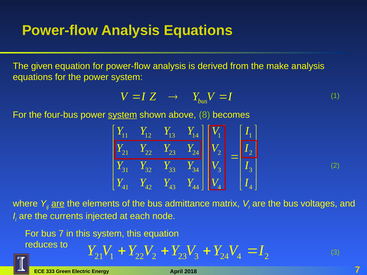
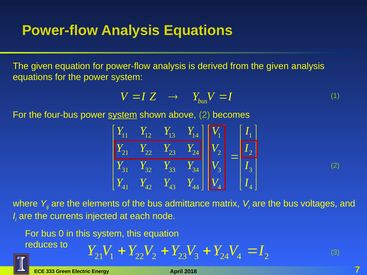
from the make: make -> given
above 8: 8 -> 2
are at (58, 204) underline: present -> none
bus 7: 7 -> 0
